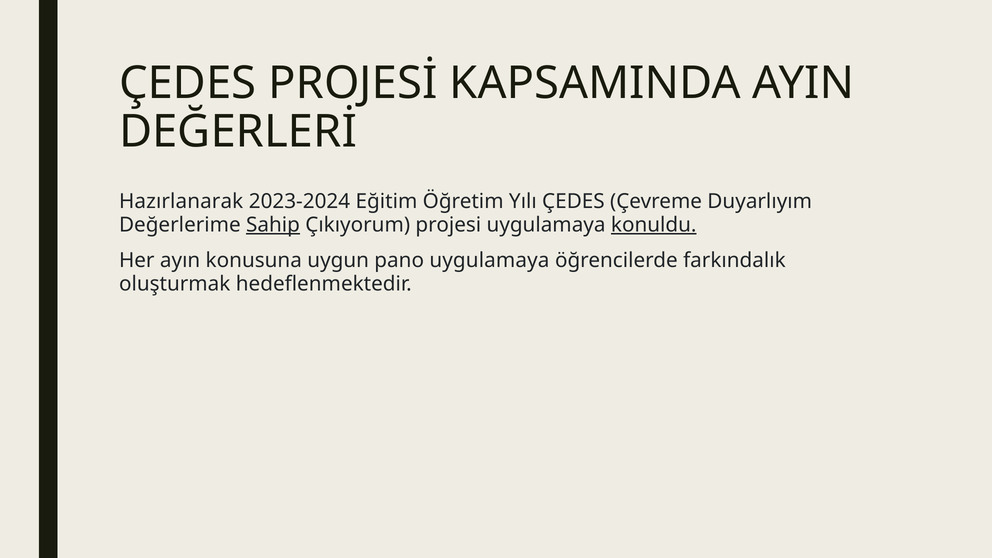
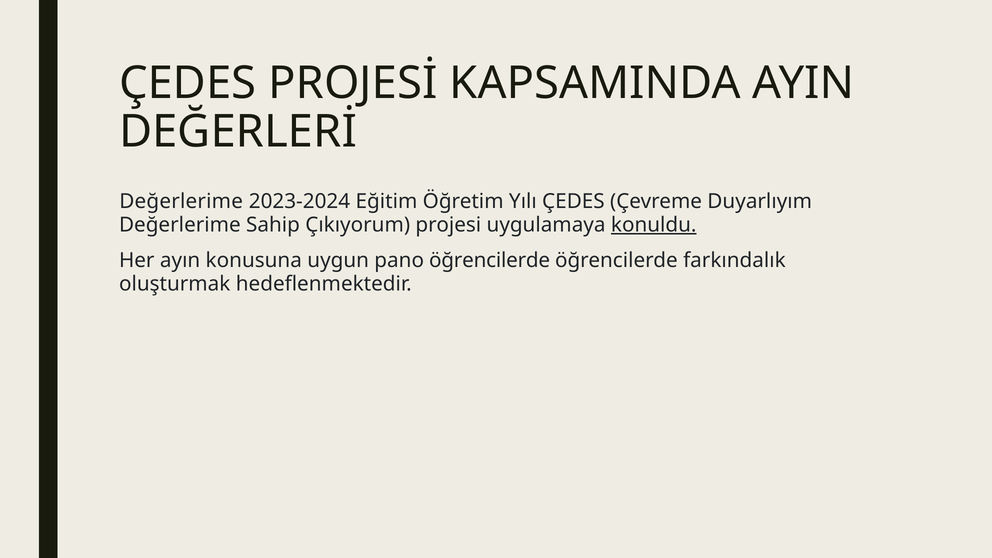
Hazırlanarak at (181, 202): Hazırlanarak -> Değerlerime
Sahip underline: present -> none
pano uygulamaya: uygulamaya -> öğrencilerde
